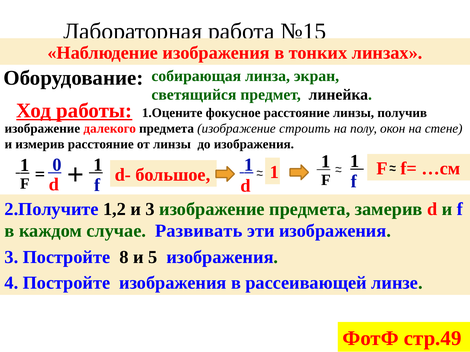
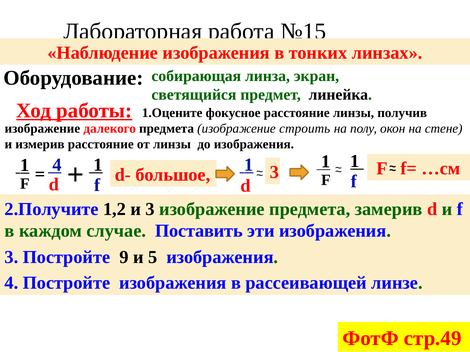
0 at (57, 165): 0 -> 4
1 at (274, 172): 1 -> 3
Развивать: Развивать -> Поставить
8: 8 -> 9
